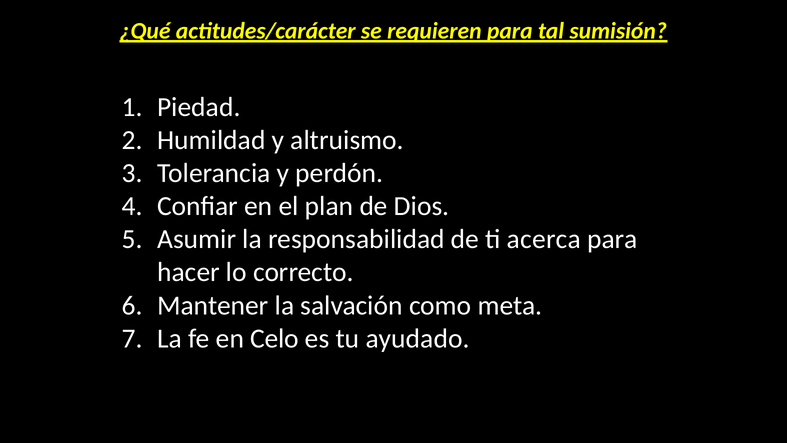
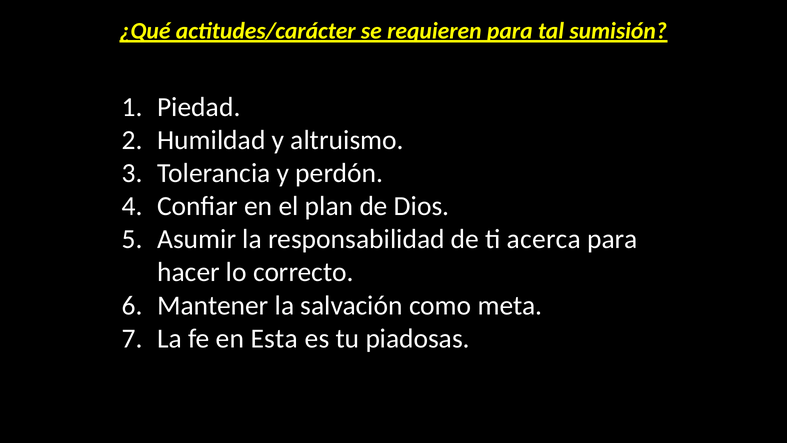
Celo: Celo -> Esta
ayudado: ayudado -> piadosas
